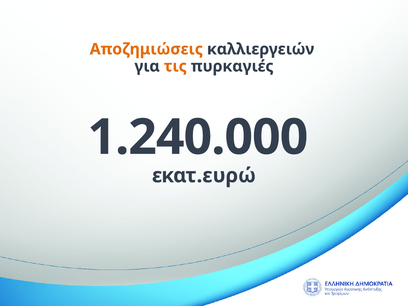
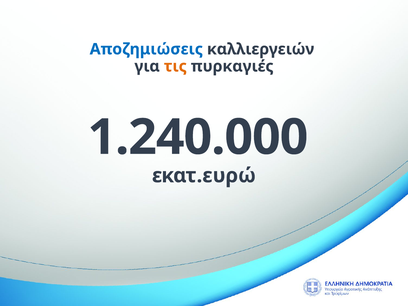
Αποζημιώσεις colour: orange -> blue
